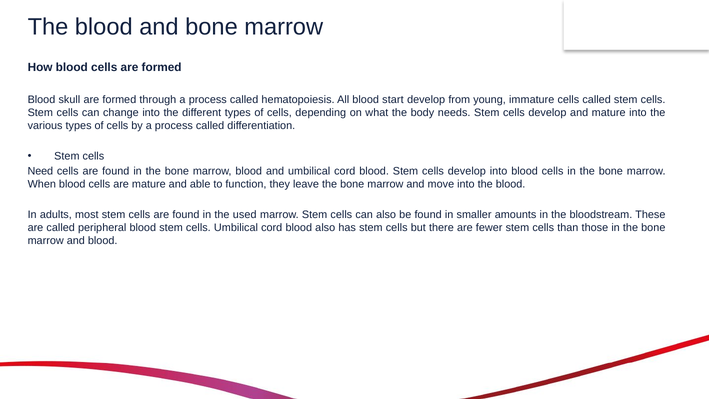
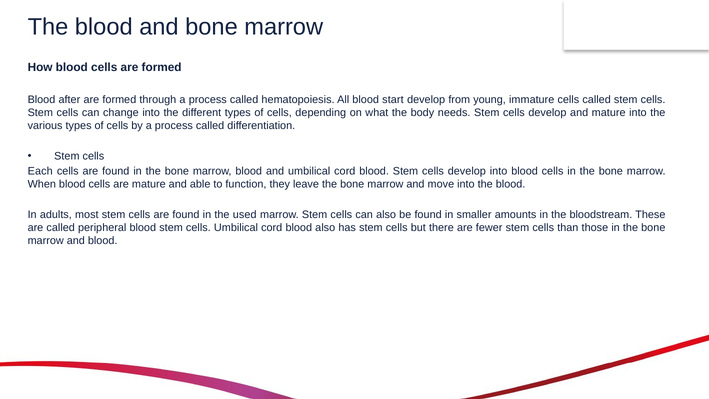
skull: skull -> after
Need: Need -> Each
